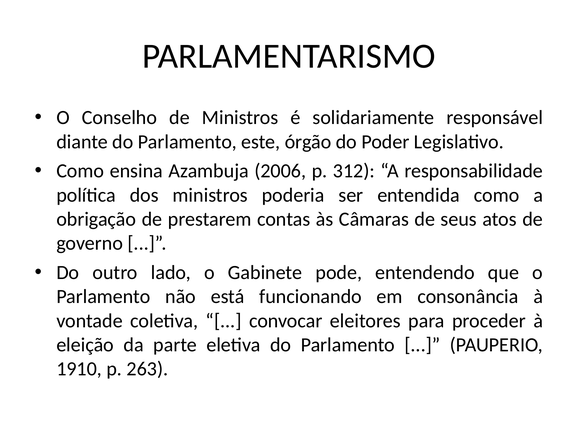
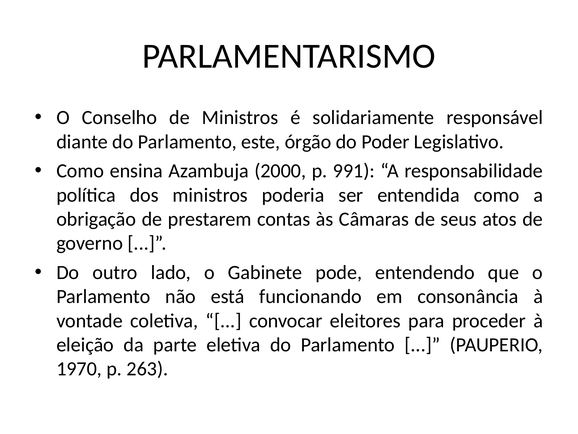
2006: 2006 -> 2000
312: 312 -> 991
1910: 1910 -> 1970
